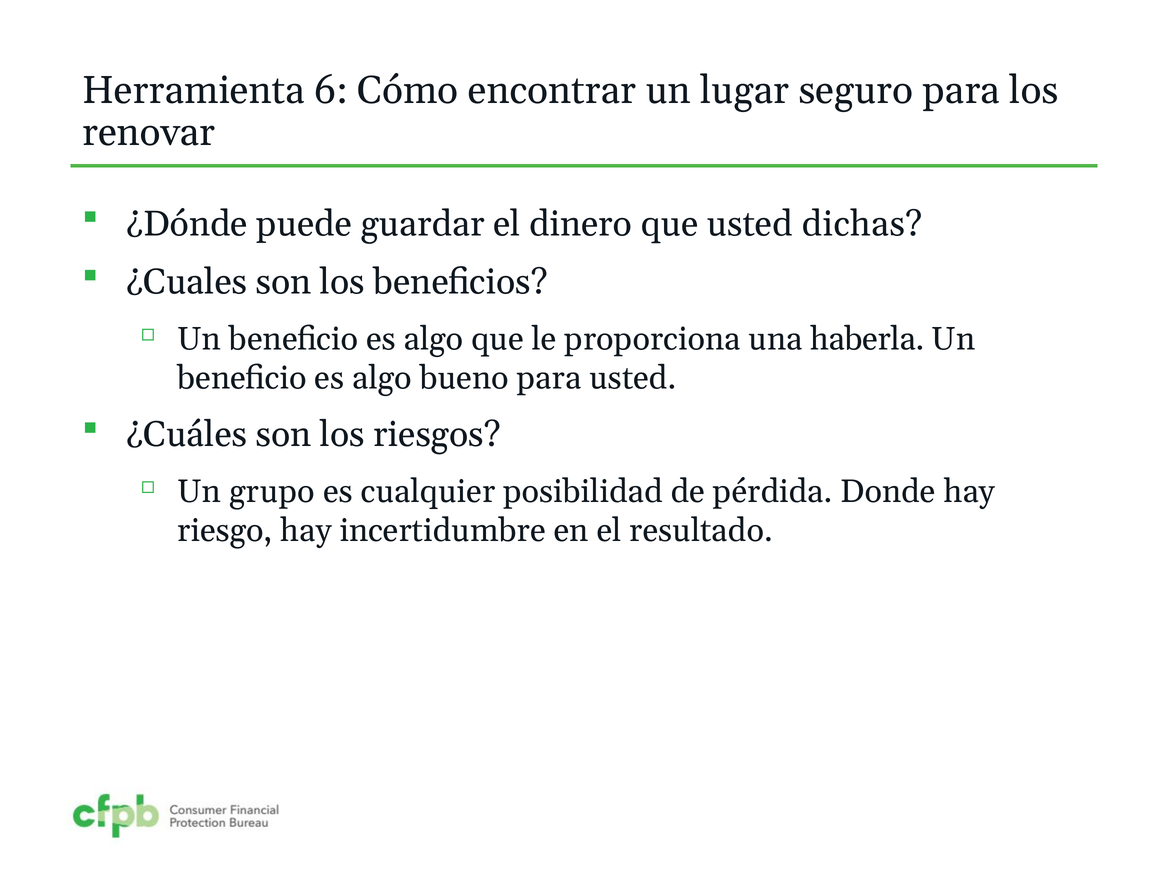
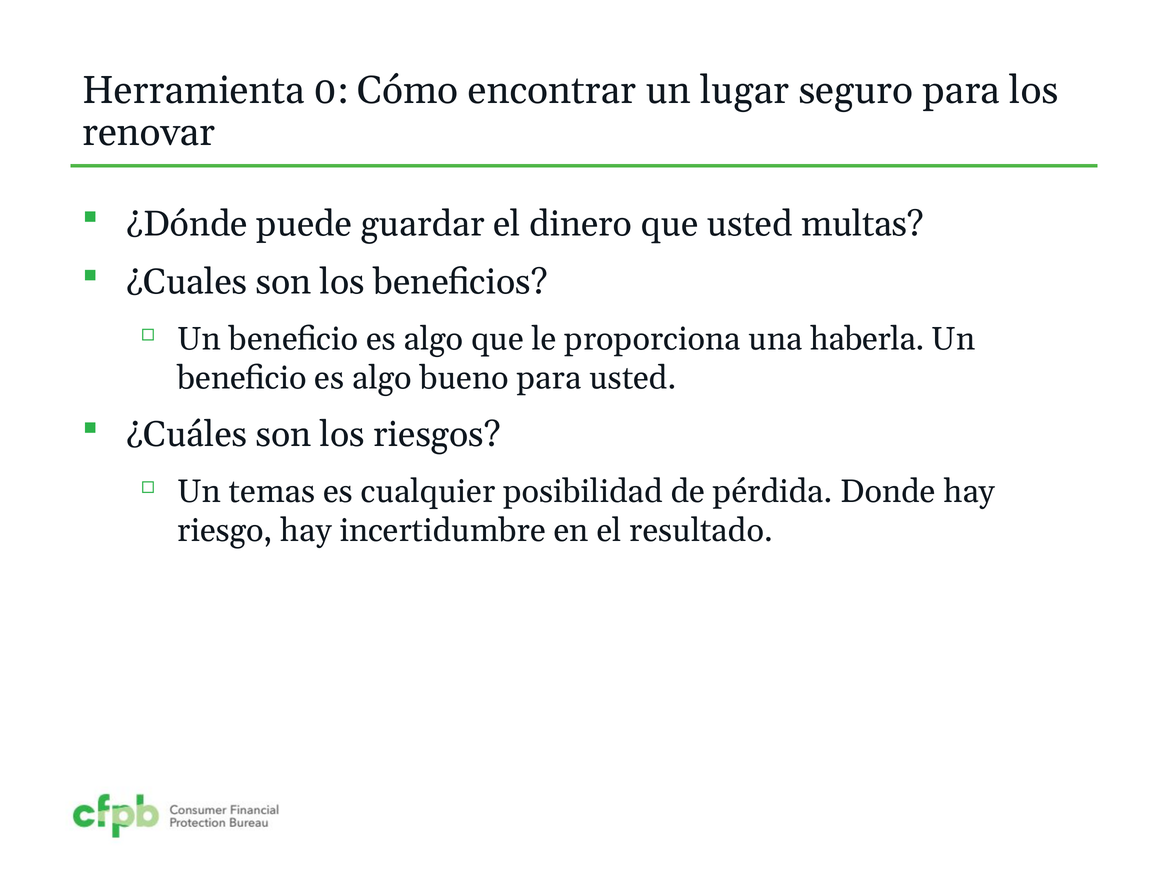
6: 6 -> 0
dichas: dichas -> multas
grupo: grupo -> temas
